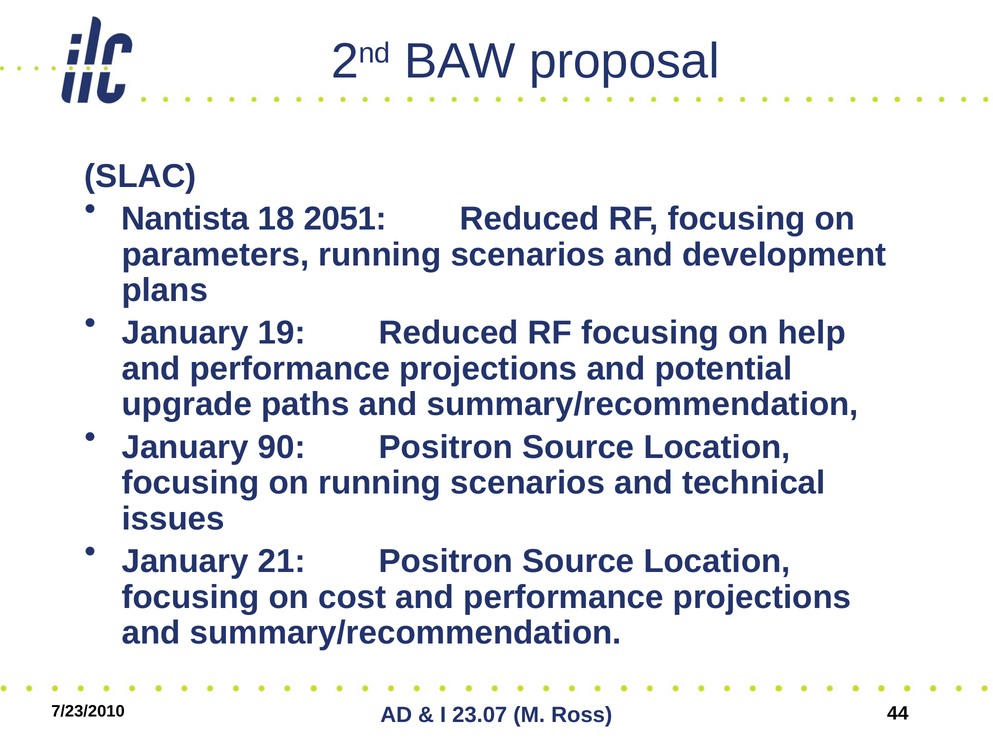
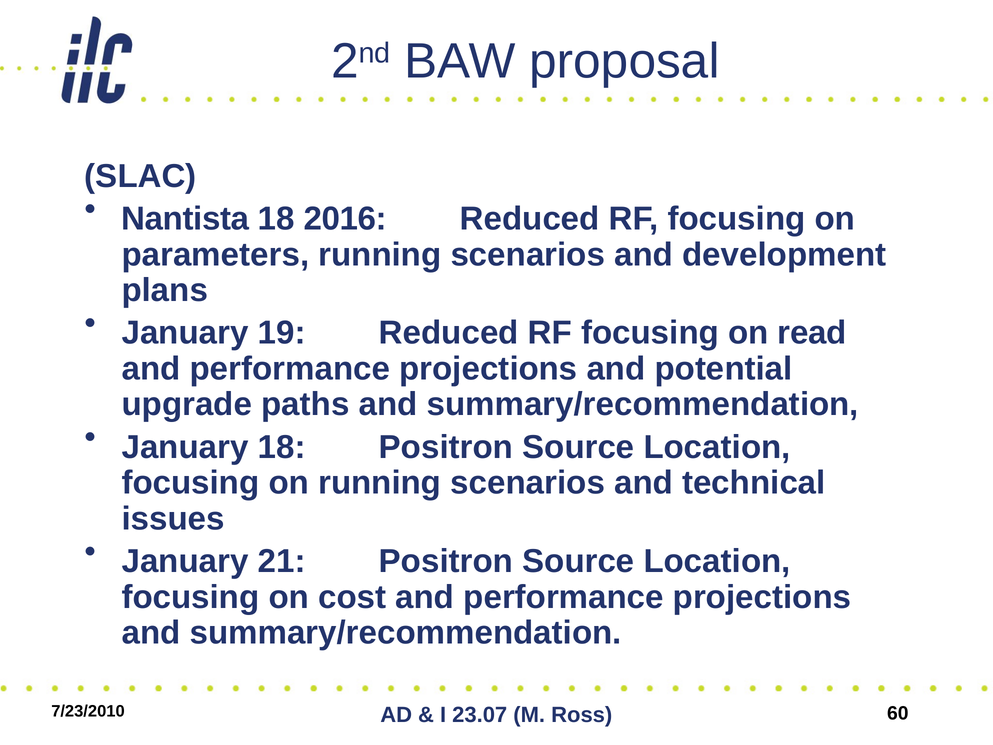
2051: 2051 -> 2016
help: help -> read
January 90: 90 -> 18
44: 44 -> 60
